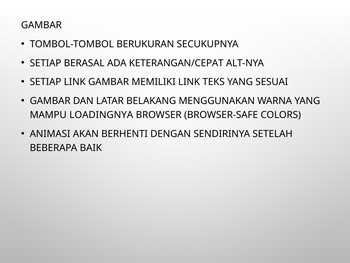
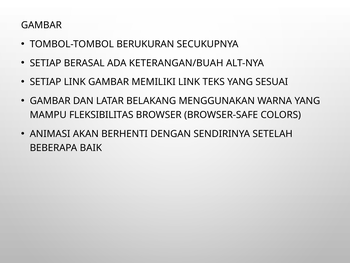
KETERANGAN/CEPAT: KETERANGAN/CEPAT -> KETERANGAN/BUAH
LOADINGNYA: LOADINGNYA -> FLEKSIBILITAS
